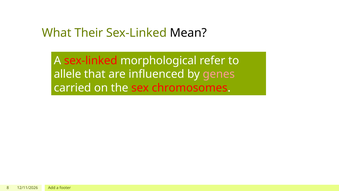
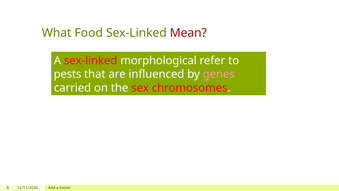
Their: Their -> Food
Mean colour: black -> red
allele: allele -> pests
